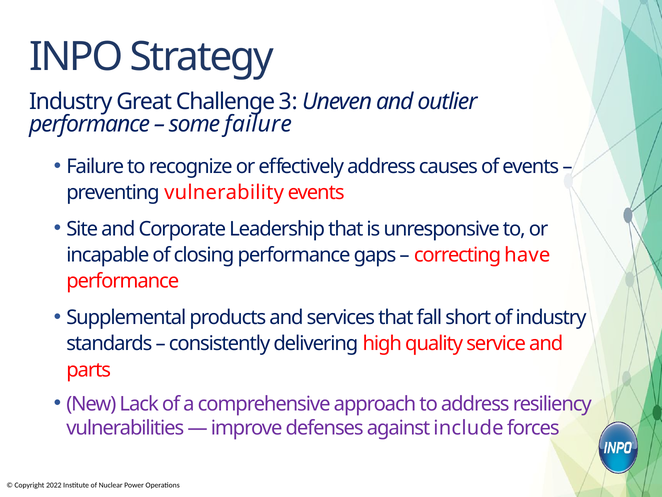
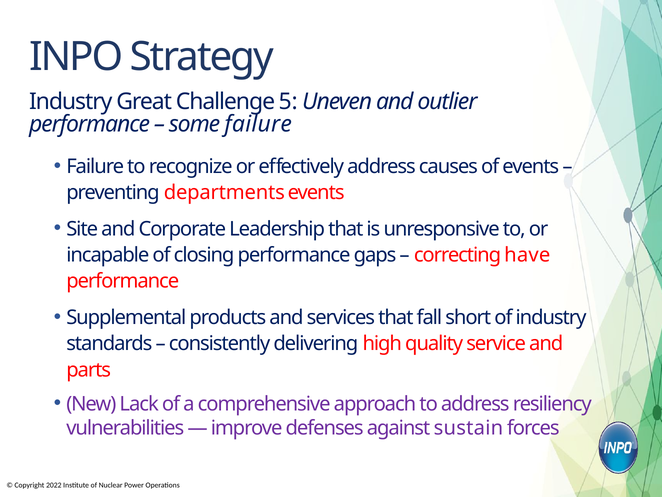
3: 3 -> 5
vulnerability: vulnerability -> departments
include: include -> sustain
